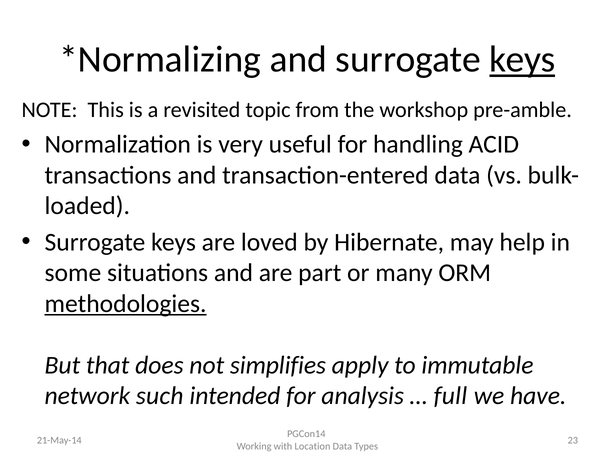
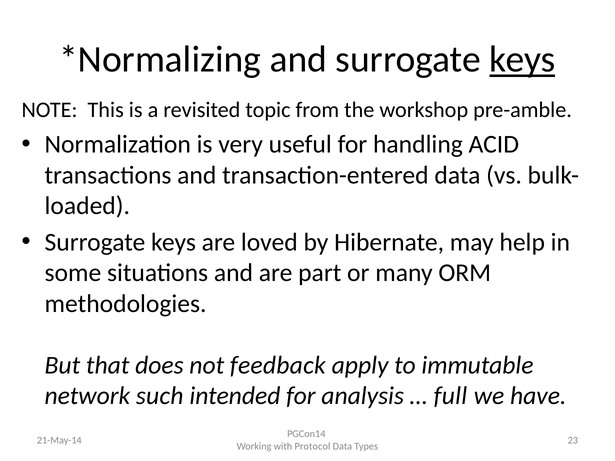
methodologies underline: present -> none
simplifies: simplifies -> feedback
Location: Location -> Protocol
